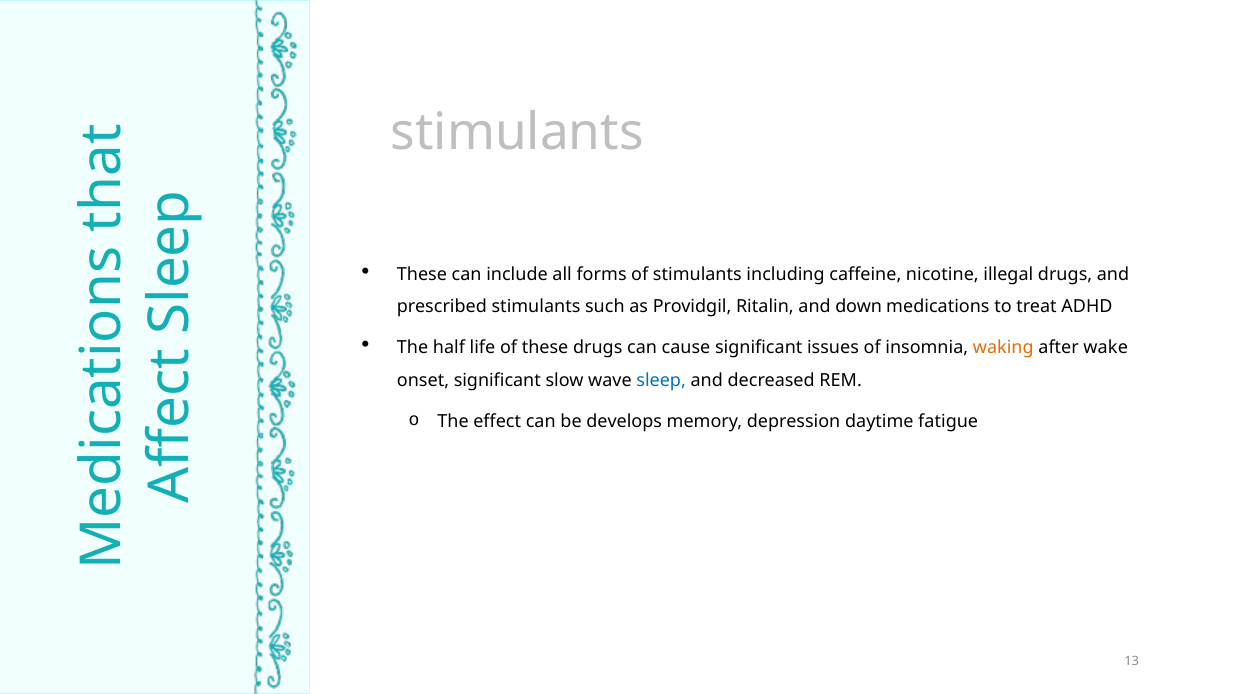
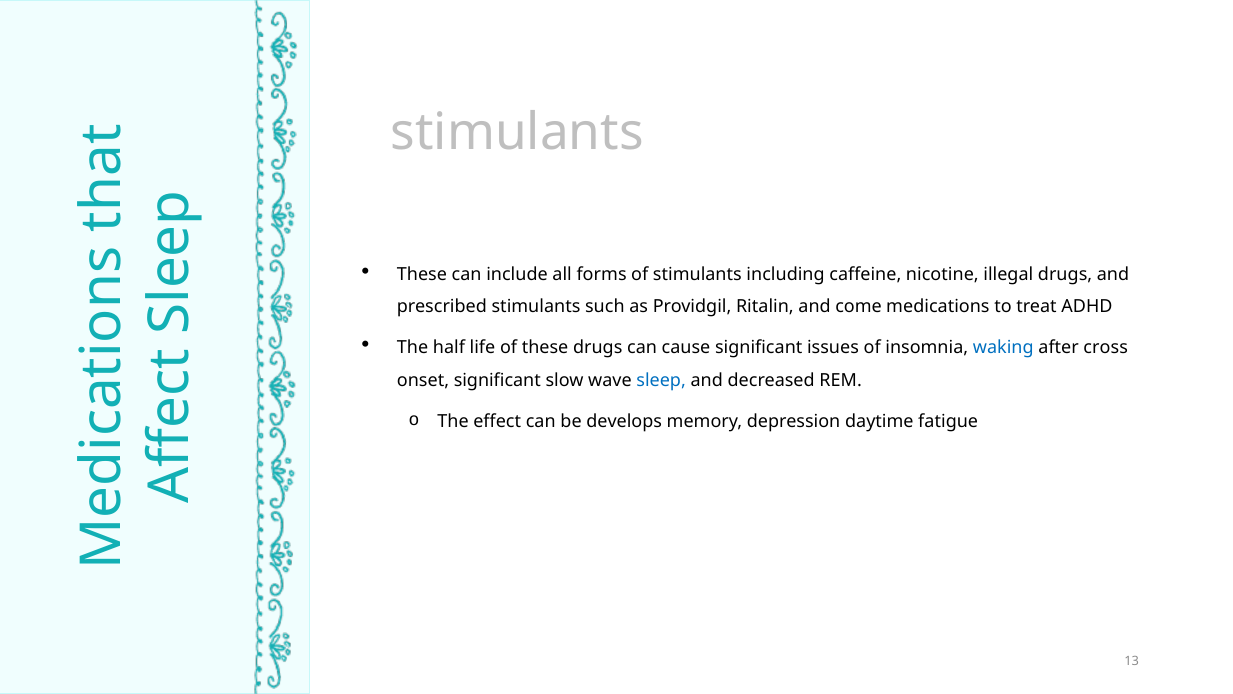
down: down -> come
waking colour: orange -> blue
wake: wake -> cross
